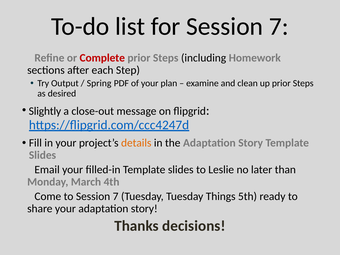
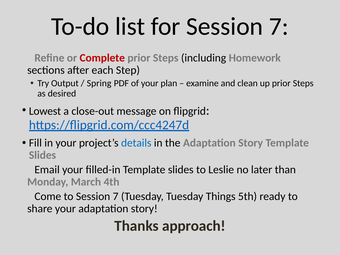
Slightly: Slightly -> Lowest
details colour: orange -> blue
decisions: decisions -> approach
